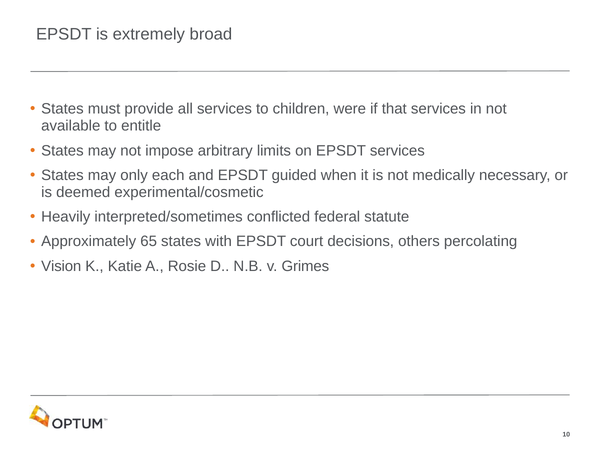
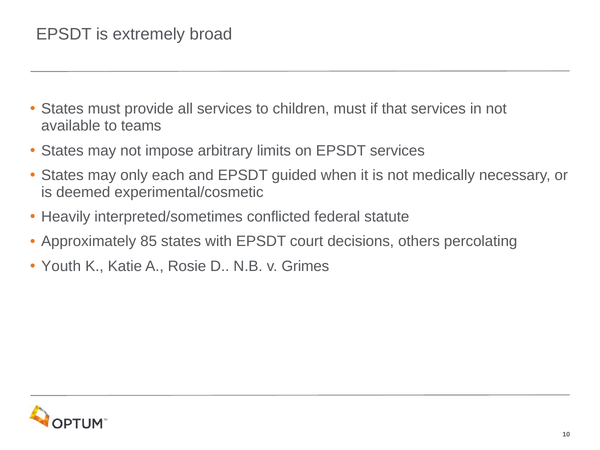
children were: were -> must
entitle: entitle -> teams
65: 65 -> 85
Vision: Vision -> Youth
